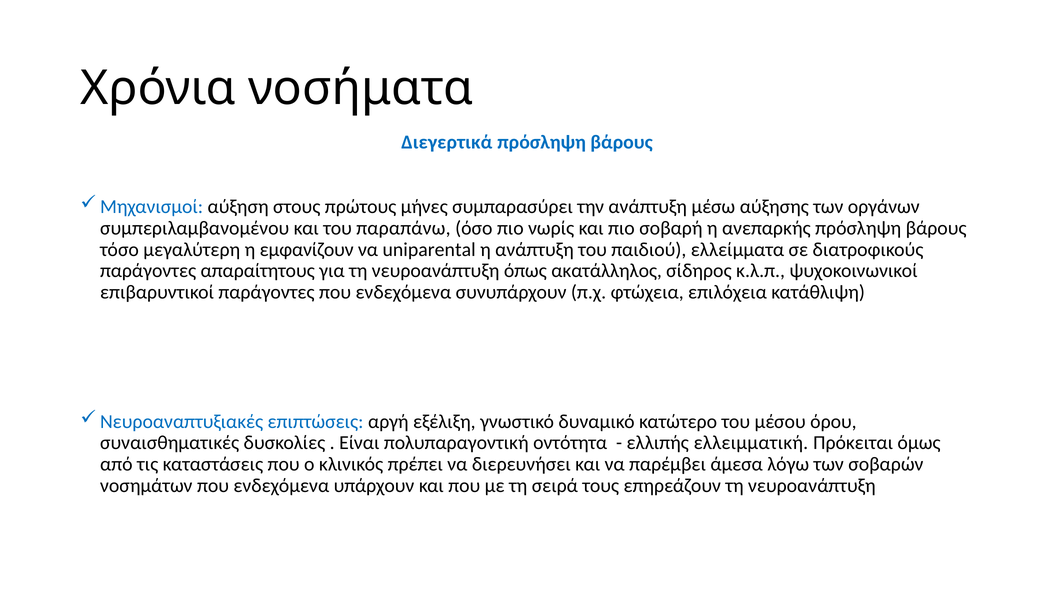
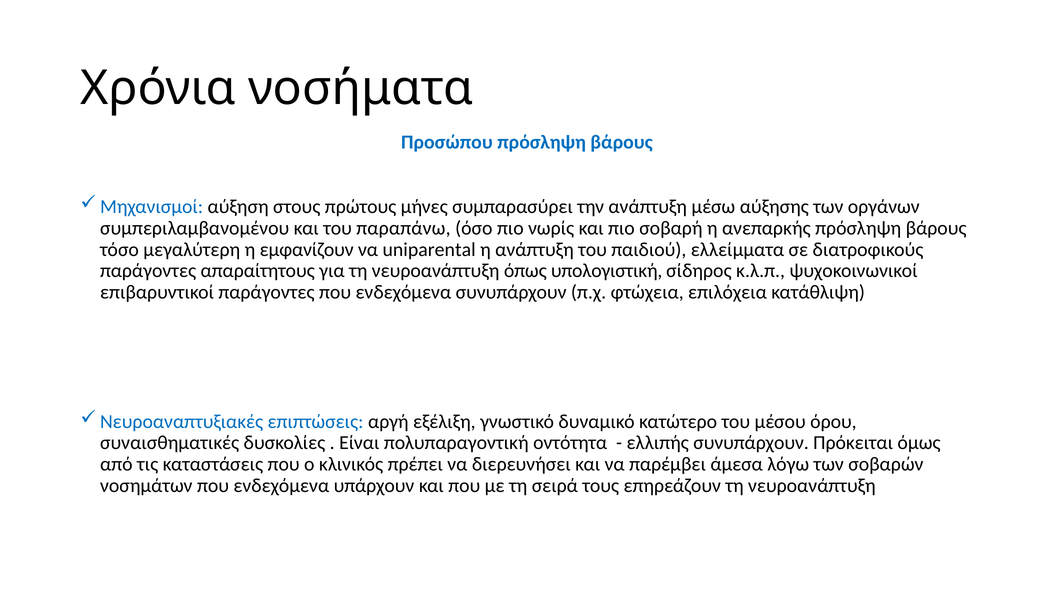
Διεγερτικά: Διεγερτικά -> Προσώπου
ακατάλληλος: ακατάλληλος -> υπολογιστική
ελλιπής ελλειμματική: ελλειμματική -> συνυπάρχουν
